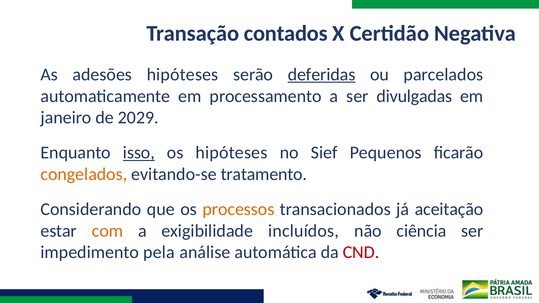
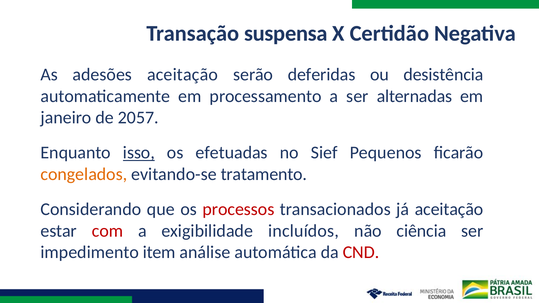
contados: contados -> suspensa
adesões hipóteses: hipóteses -> aceitação
deferidas underline: present -> none
parcelados: parcelados -> desistência
divulgadas: divulgadas -> alternadas
2029: 2029 -> 2057
os hipóteses: hipóteses -> efetuadas
processos colour: orange -> red
com colour: orange -> red
pela: pela -> item
